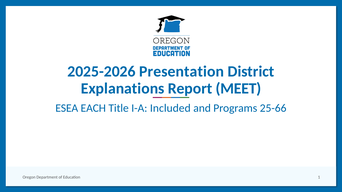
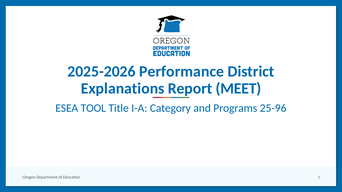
Presentation: Presentation -> Performance
EACH: EACH -> TOOL
Included: Included -> Category
25-66: 25-66 -> 25-96
